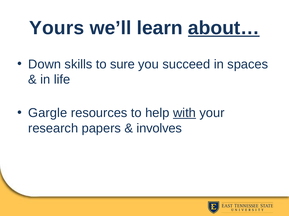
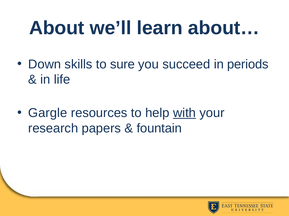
Yours: Yours -> About
about… underline: present -> none
spaces: spaces -> periods
involves: involves -> fountain
